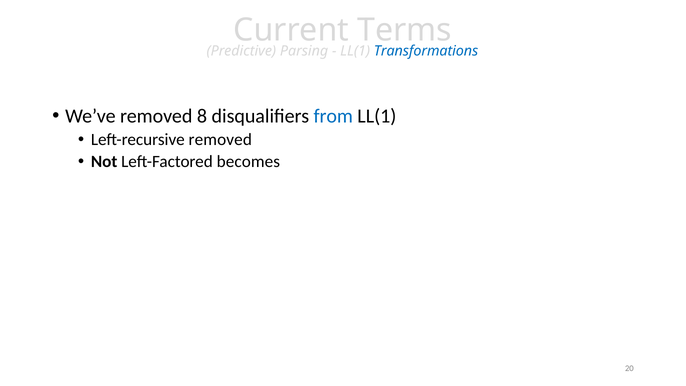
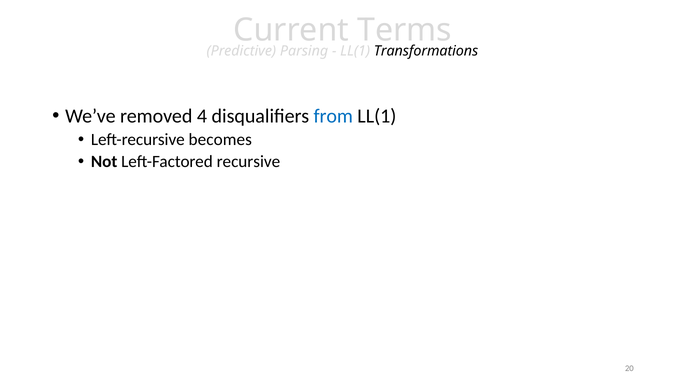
Transformations colour: blue -> black
8: 8 -> 4
Left-recursive removed: removed -> becomes
becomes: becomes -> recursive
